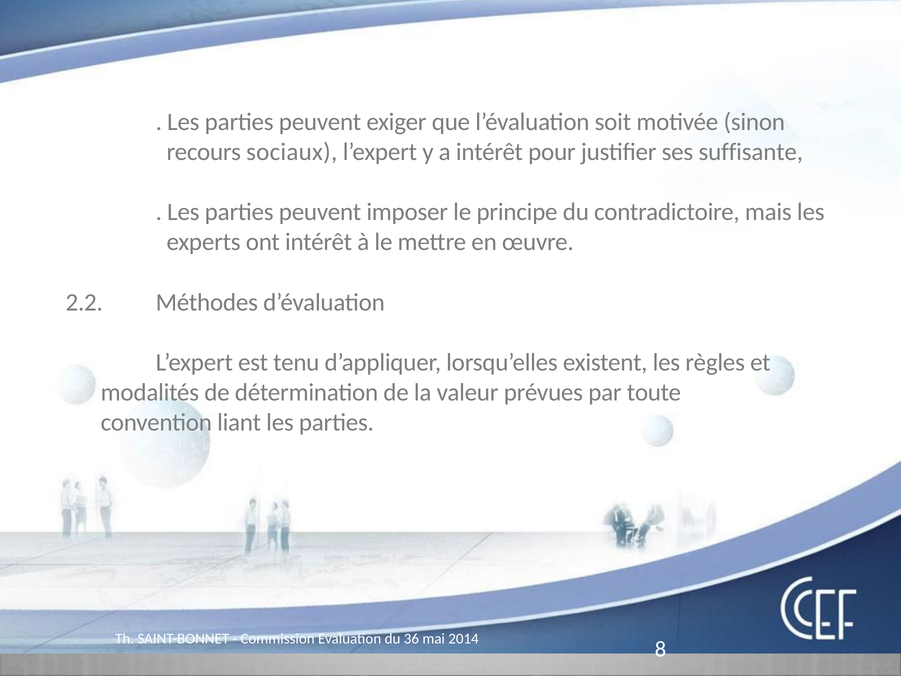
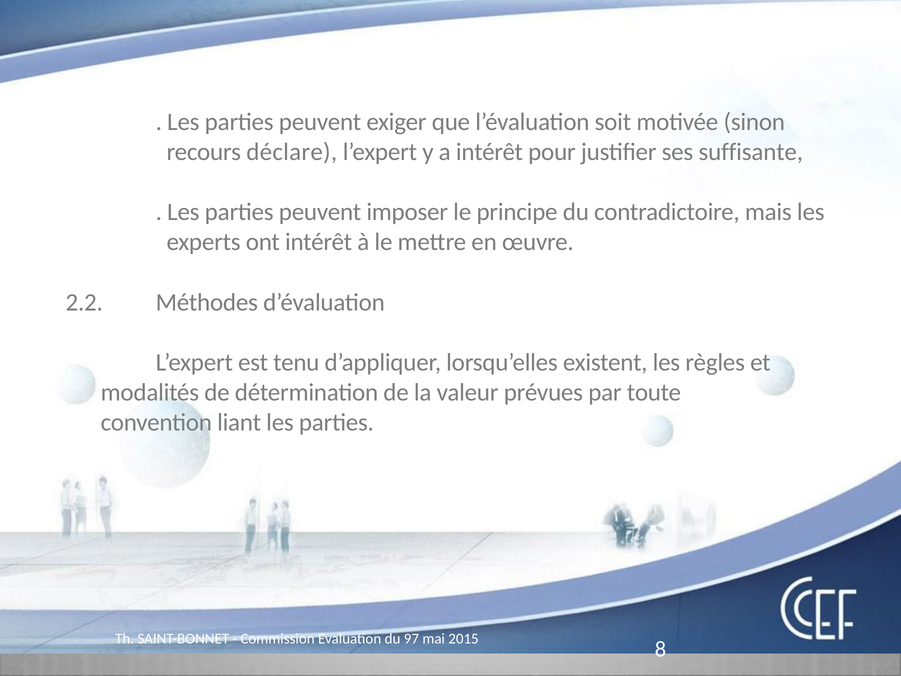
sociaux: sociaux -> déclare
36: 36 -> 97
2014: 2014 -> 2015
